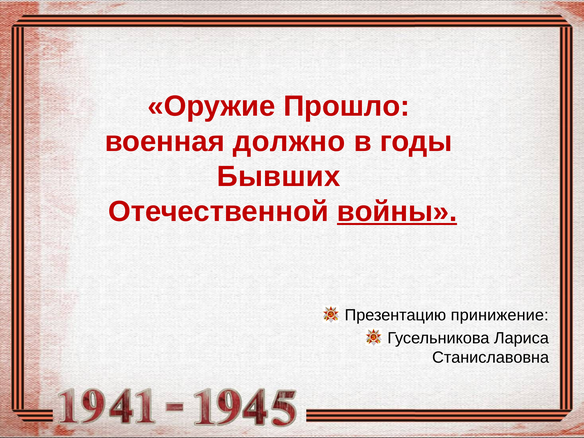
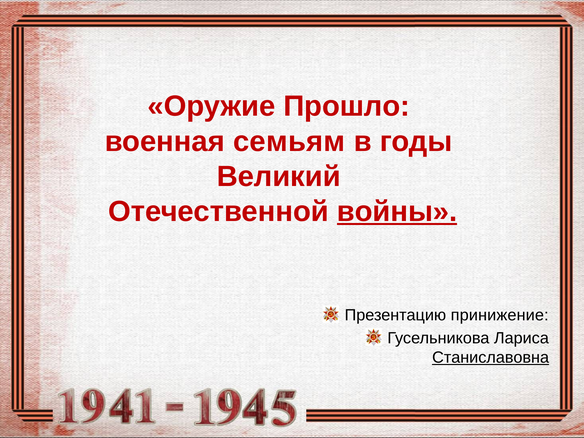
должно: должно -> семьям
Бывших: Бывших -> Великий
Станиславовна underline: none -> present
